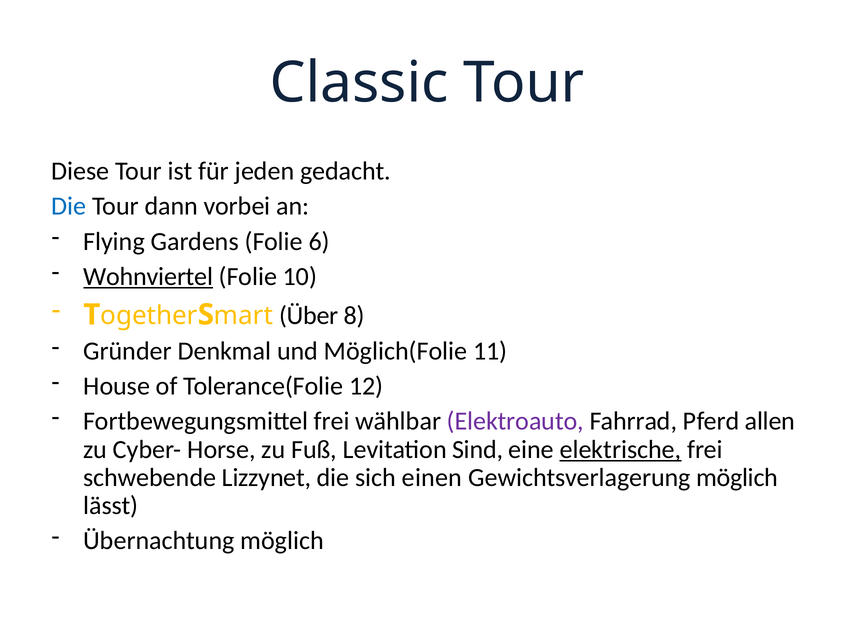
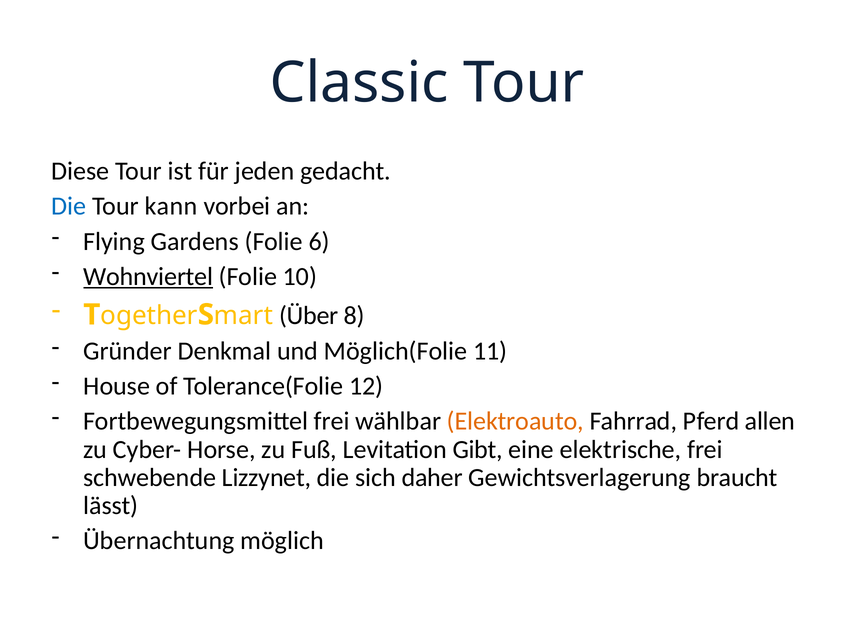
dann: dann -> kann
Elektroauto colour: purple -> orange
Sind: Sind -> Gibt
elektrische underline: present -> none
einen: einen -> daher
Gewichtsverlagerung möglich: möglich -> braucht
